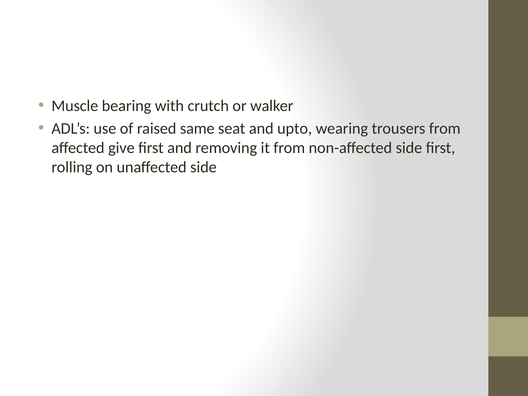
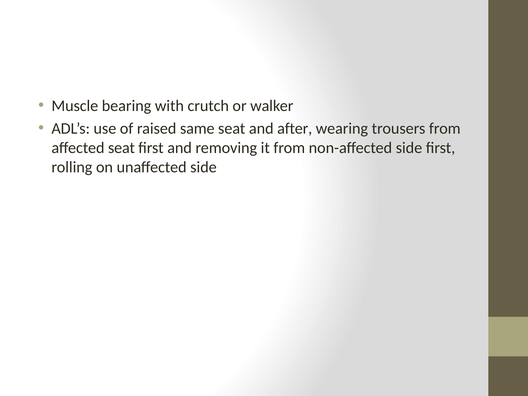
upto: upto -> after
affected give: give -> seat
